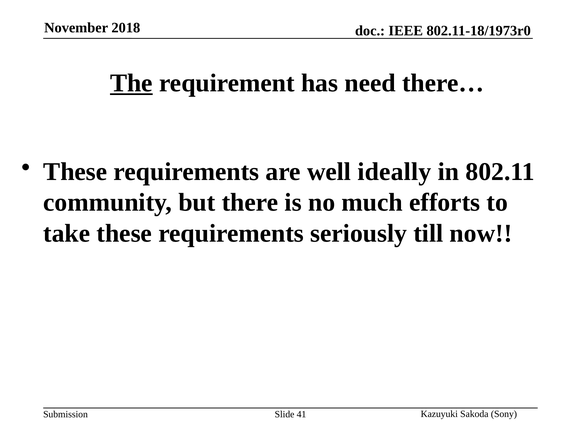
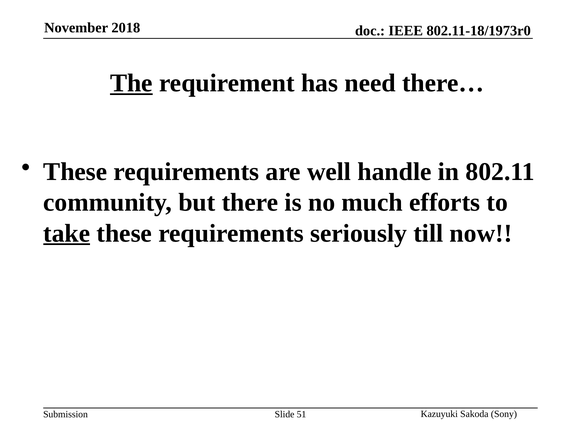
ideally: ideally -> handle
take underline: none -> present
41: 41 -> 51
